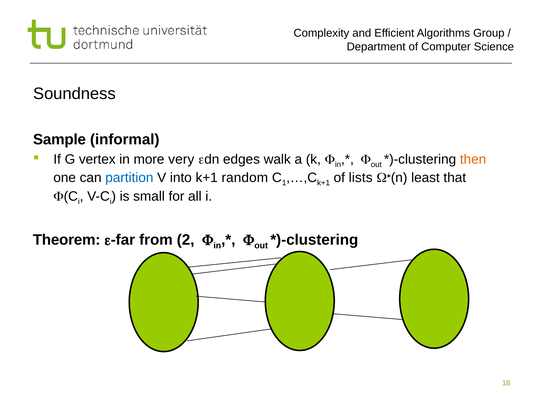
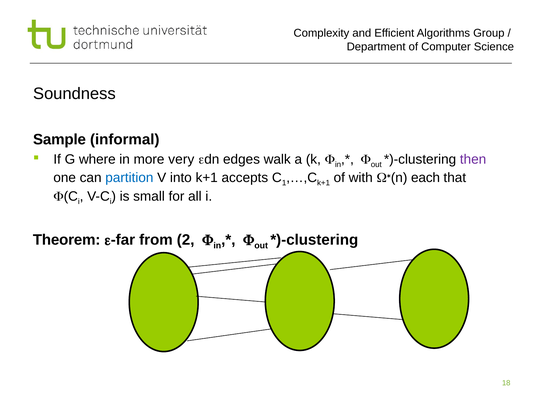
vertex: vertex -> where
then colour: orange -> purple
random: random -> accepts
lists: lists -> with
least: least -> each
